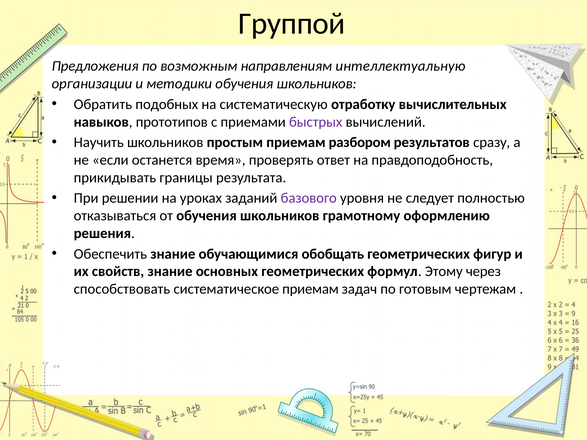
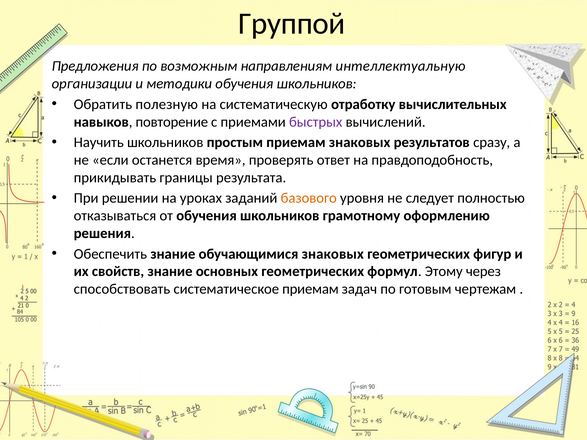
подобных: подобных -> полезную
прототипов: прототипов -> повторение
приемам разбором: разбором -> знаковых
базового colour: purple -> orange
обучающимися обобщать: обобщать -> знаковых
